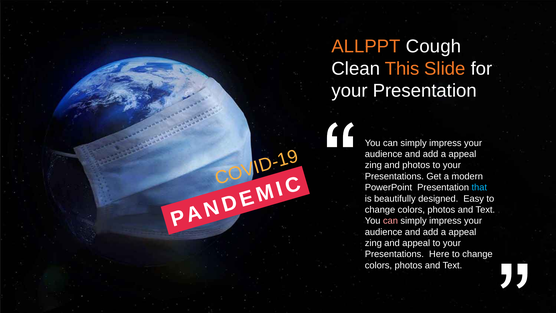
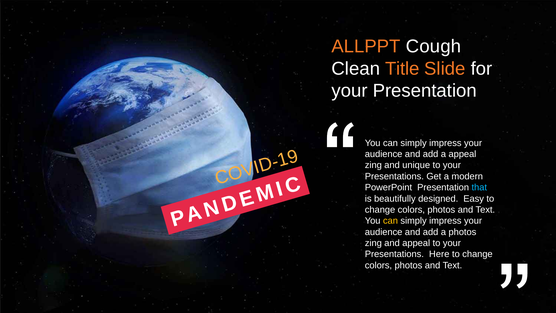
This: This -> Title
and photos: photos -> unique
can at (390, 221) colour: pink -> yellow
appeal at (462, 232): appeal -> photos
